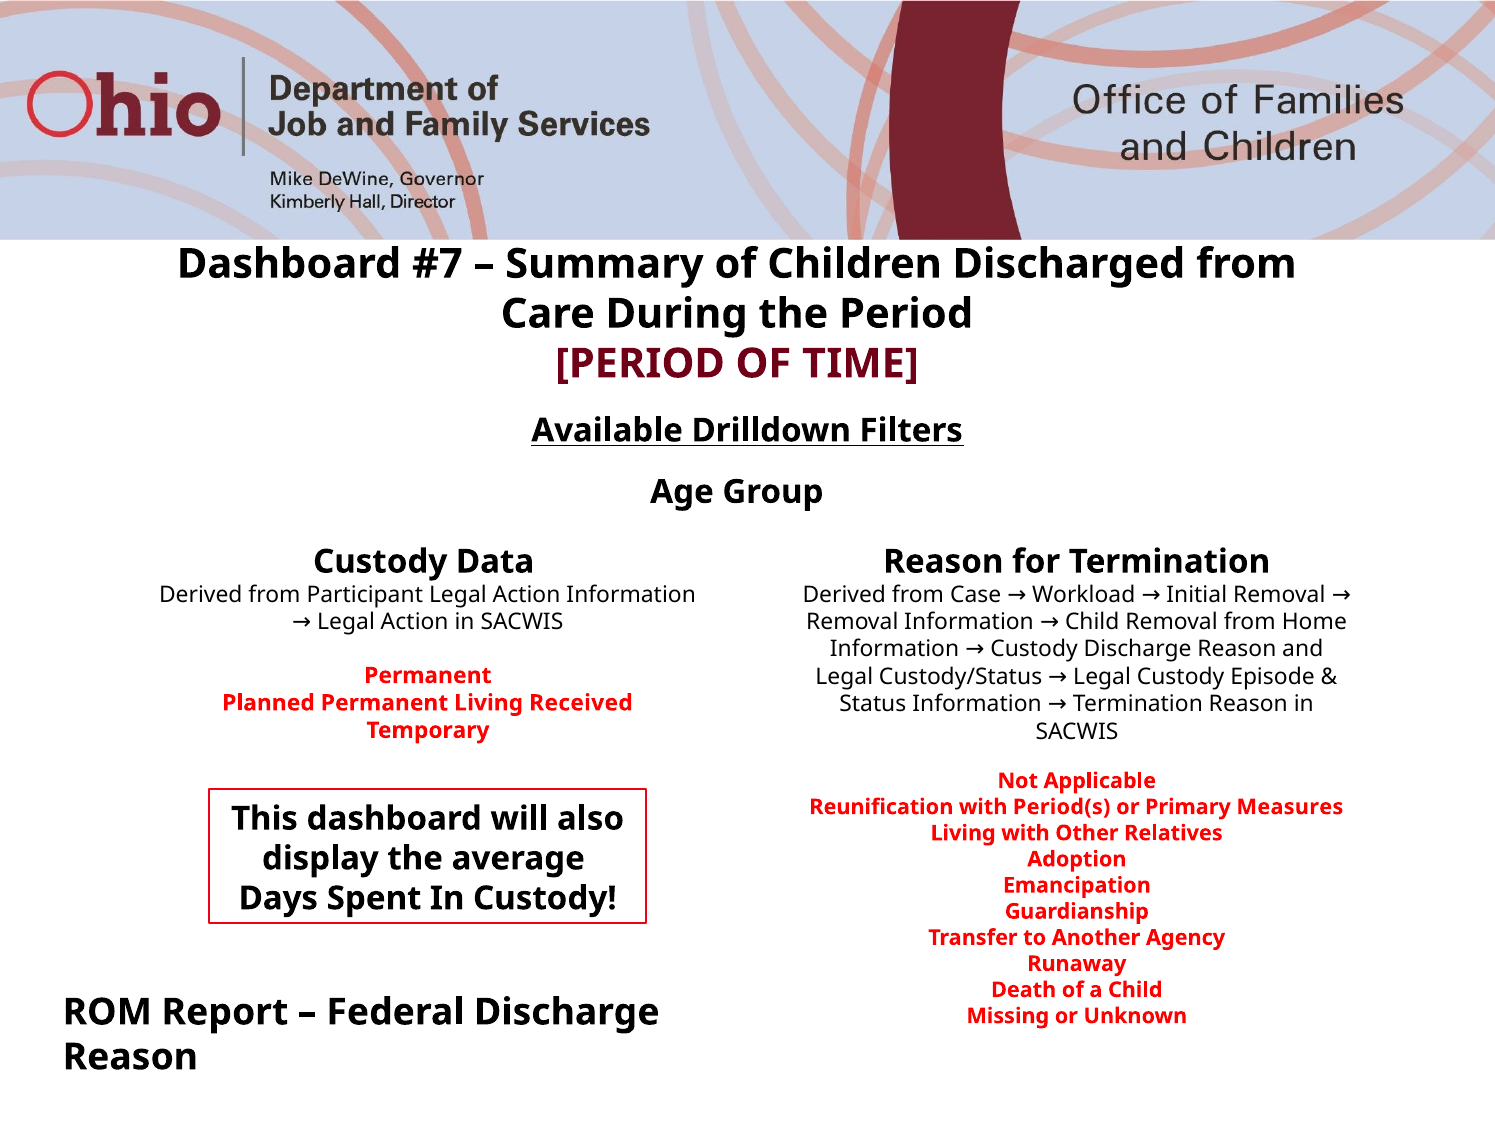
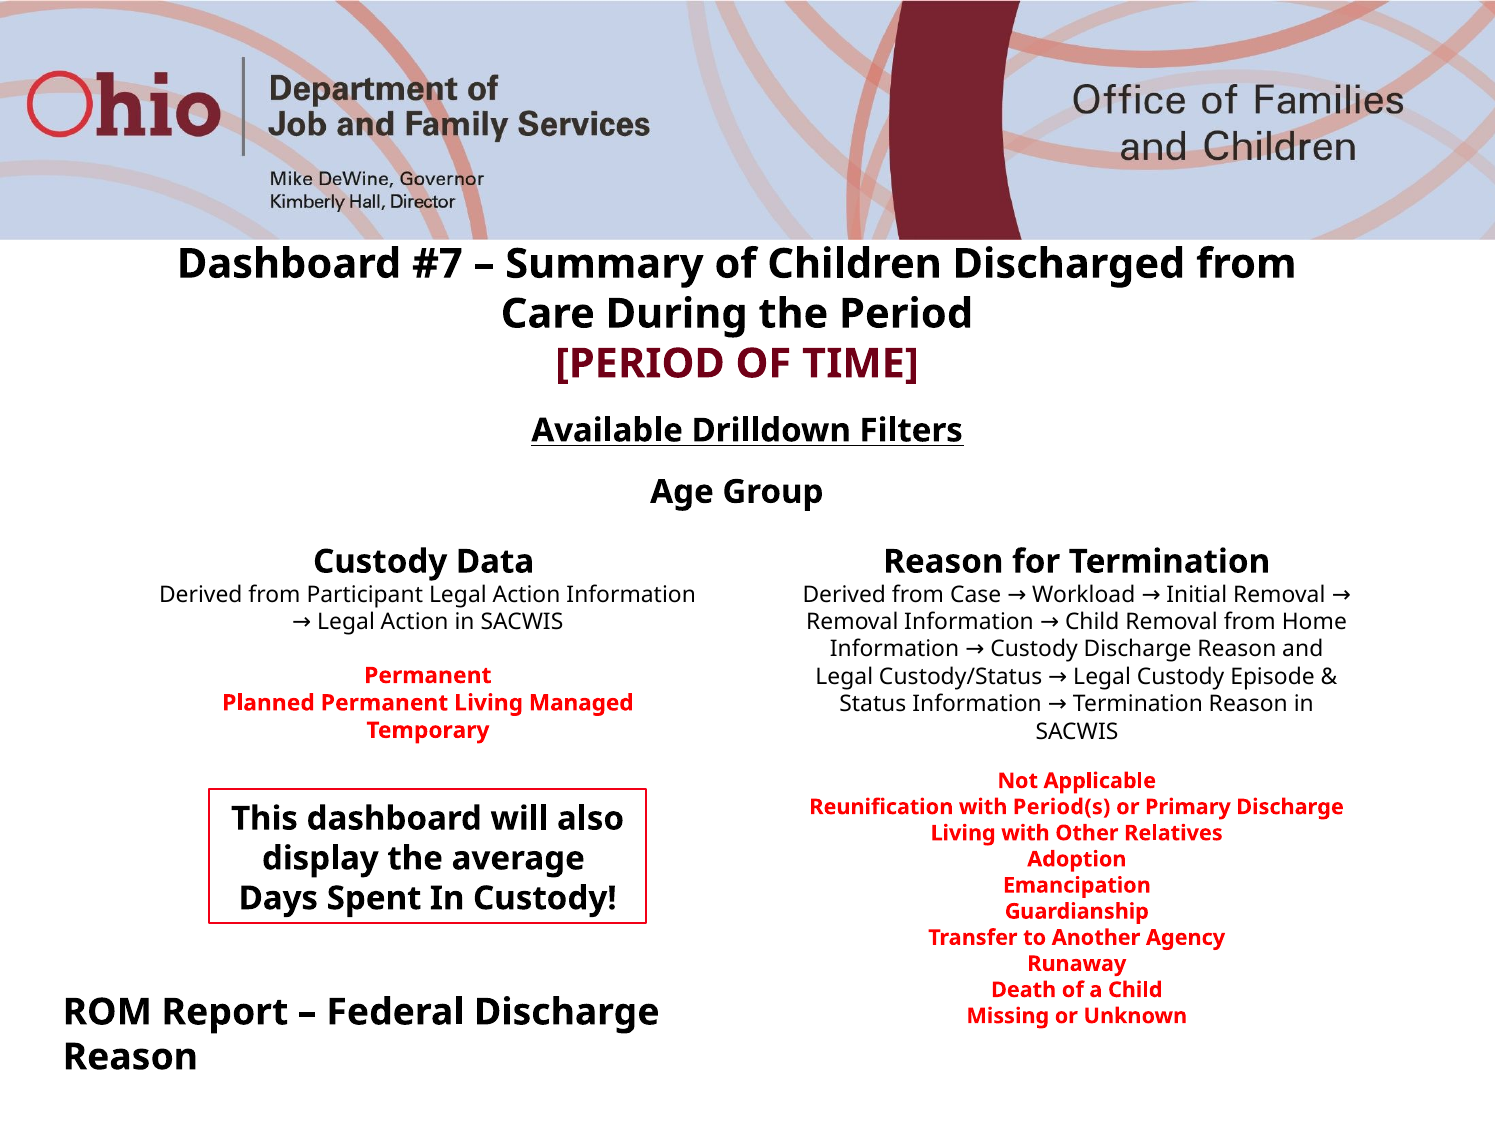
Received: Received -> Managed
Primary Measures: Measures -> Discharge
